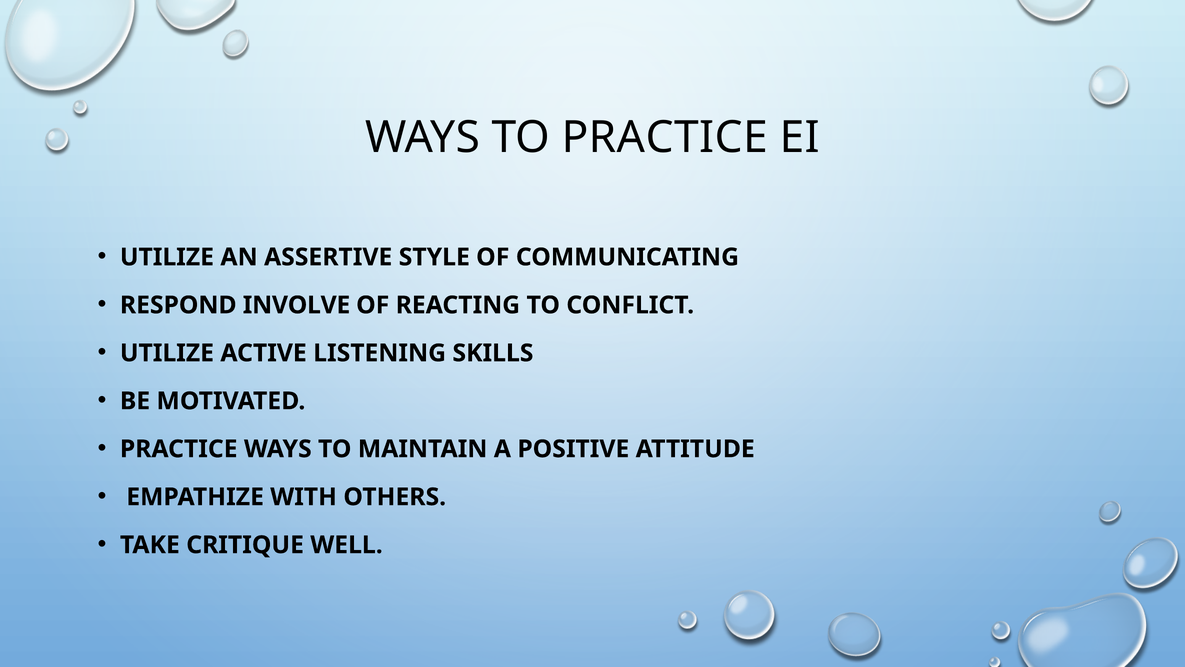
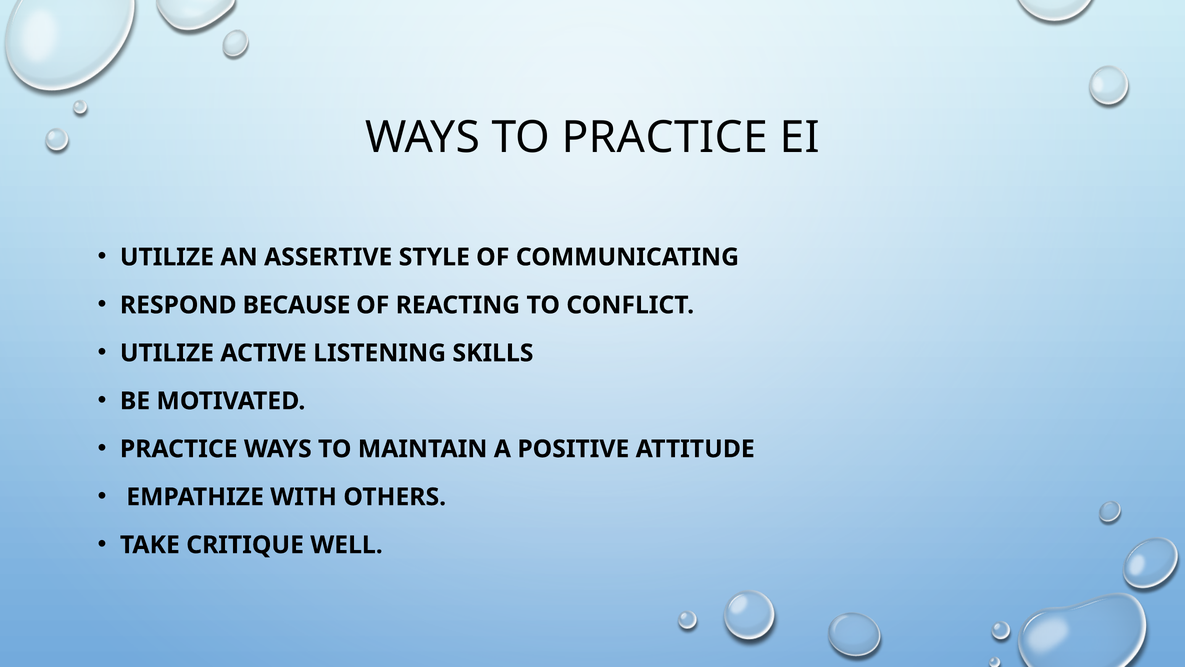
INVOLVE: INVOLVE -> BECAUSE
